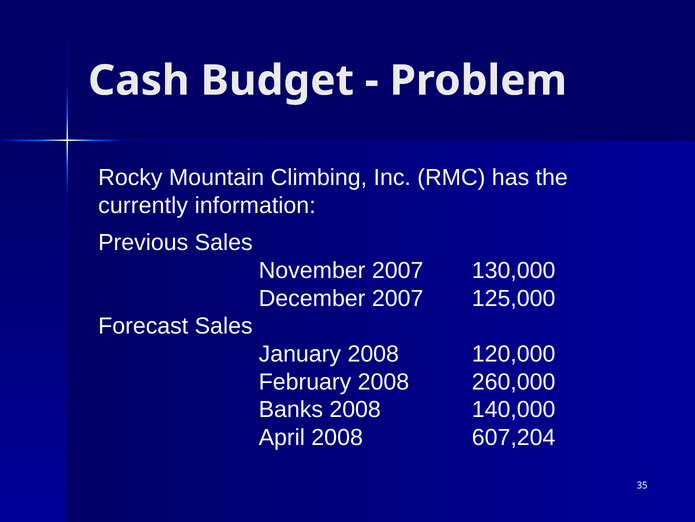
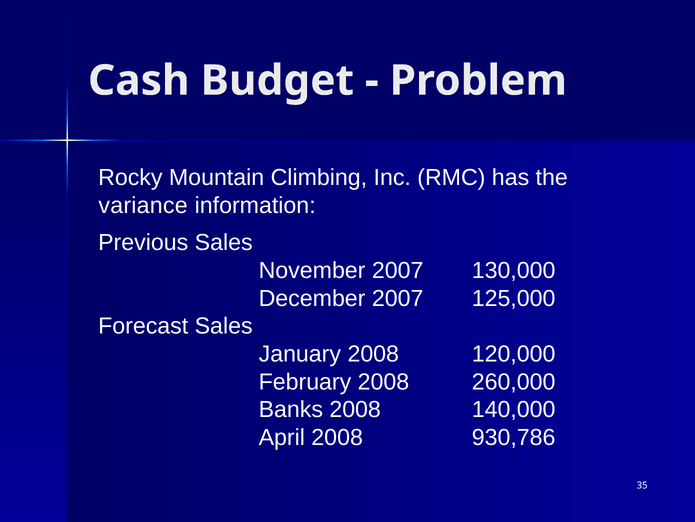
currently: currently -> variance
607,204: 607,204 -> 930,786
